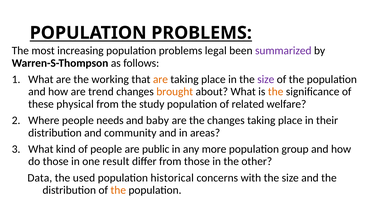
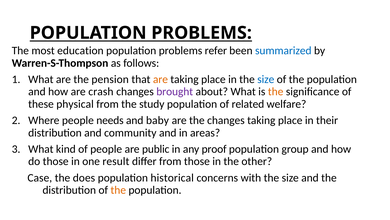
increasing: increasing -> education
legal: legal -> refer
summarized colour: purple -> blue
working: working -> pension
size at (266, 79) colour: purple -> blue
trend: trend -> crash
brought colour: orange -> purple
more: more -> proof
Data: Data -> Case
used: used -> does
